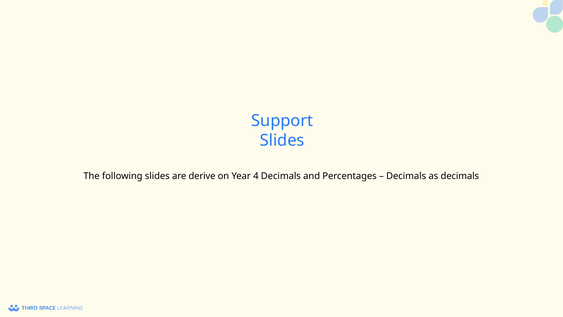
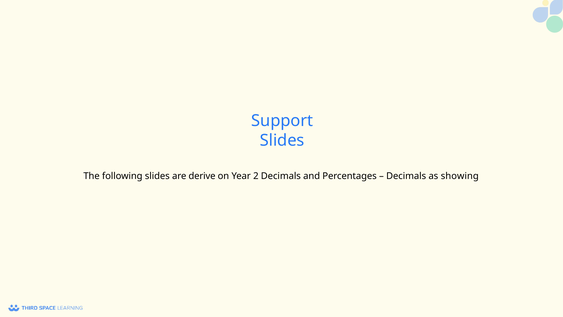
4: 4 -> 2
as decimals: decimals -> showing
